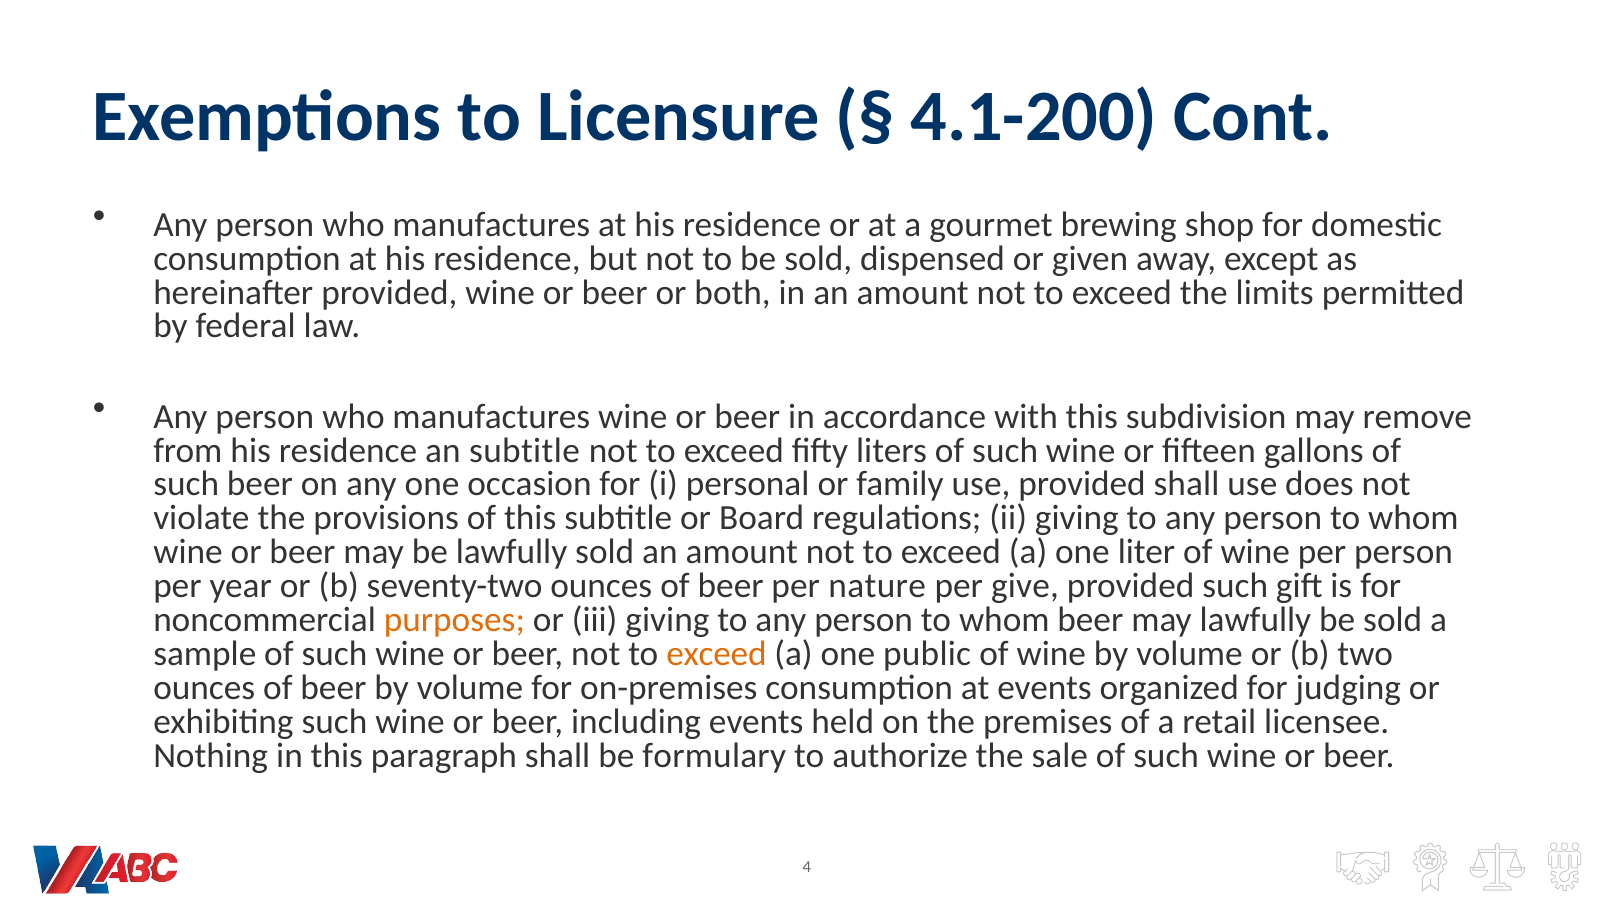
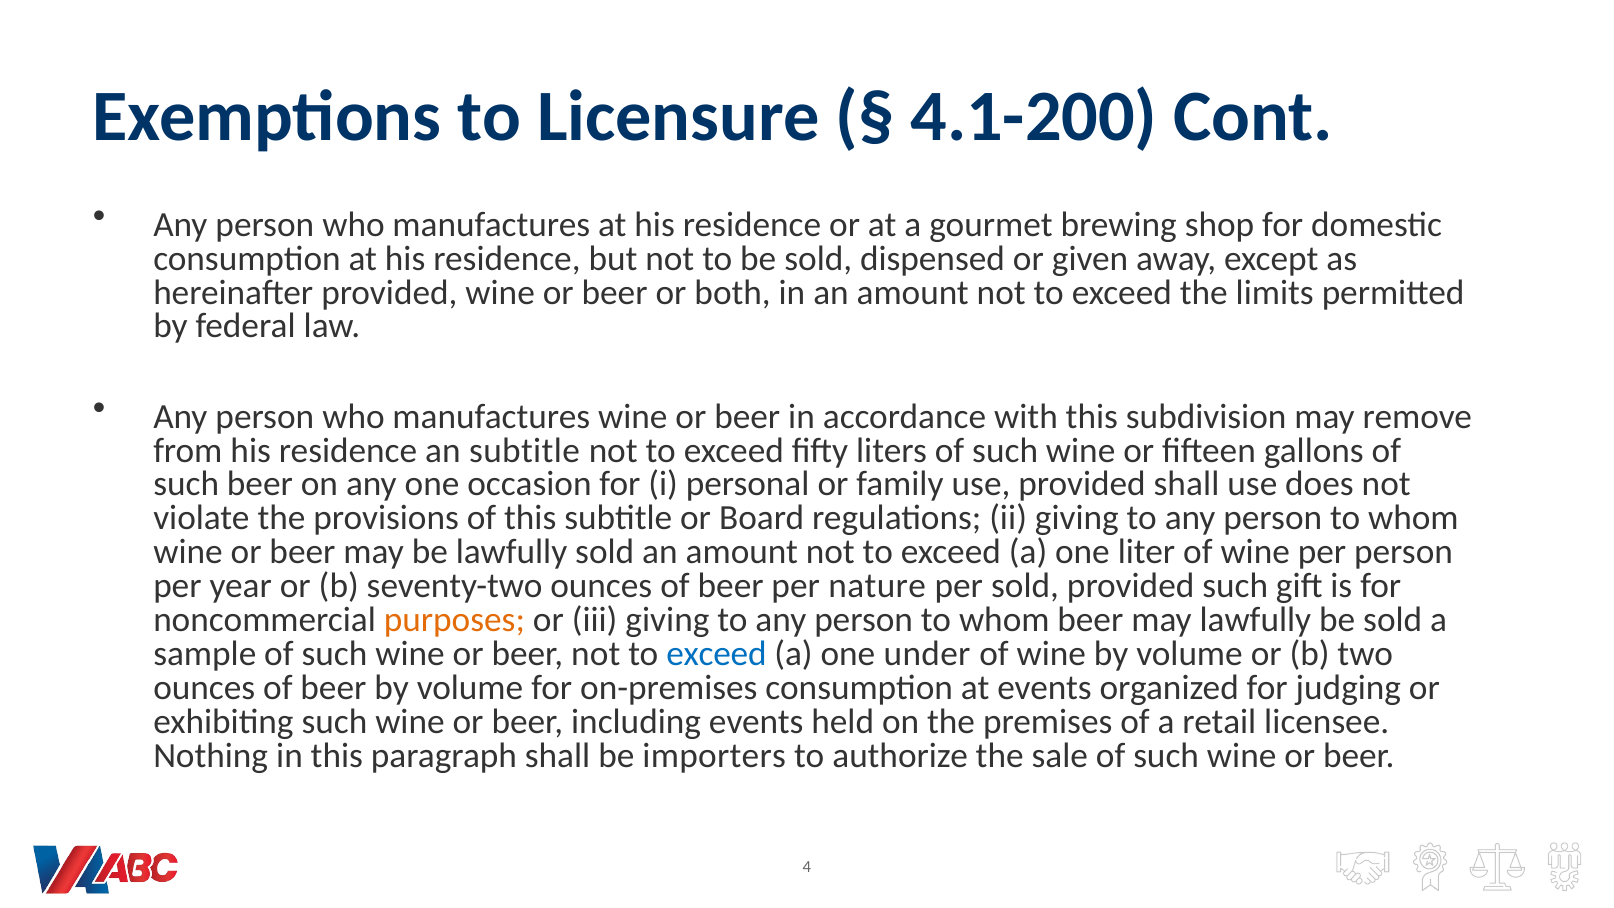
per give: give -> sold
exceed at (716, 654) colour: orange -> blue
public: public -> under
formulary: formulary -> importers
